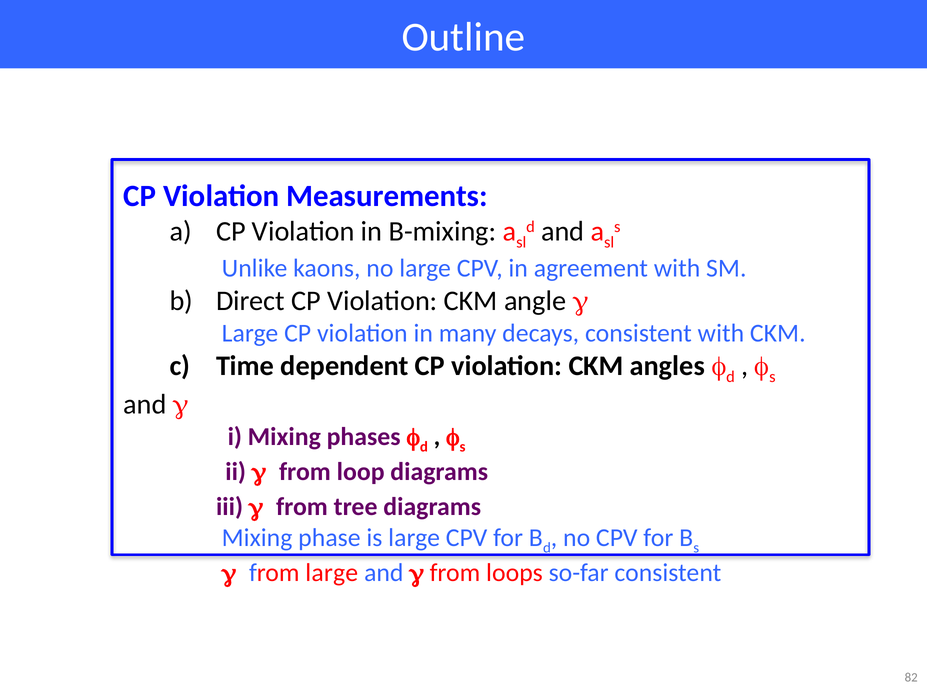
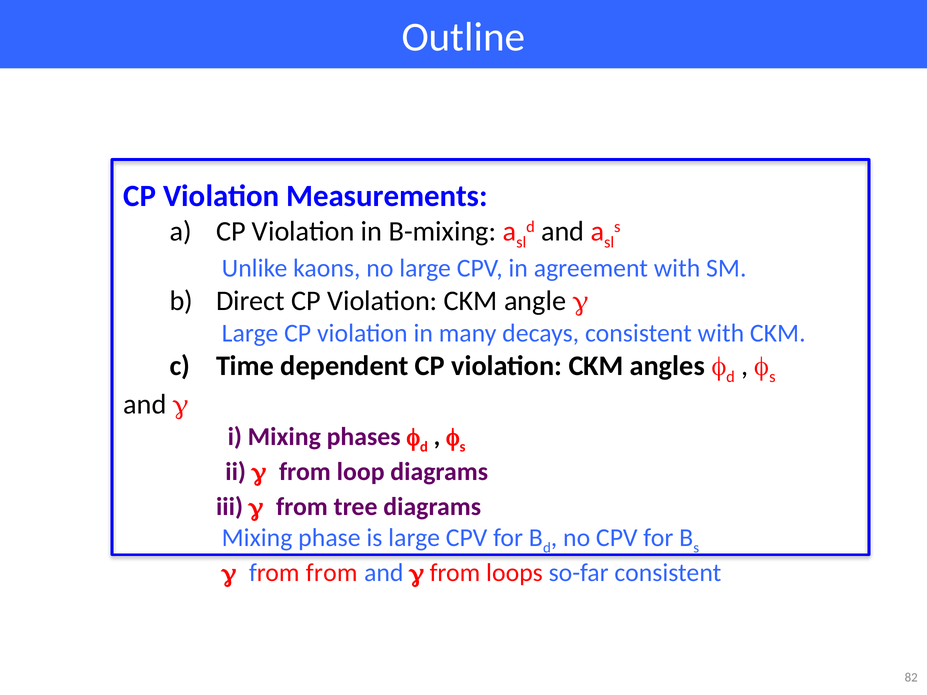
from large: large -> from
